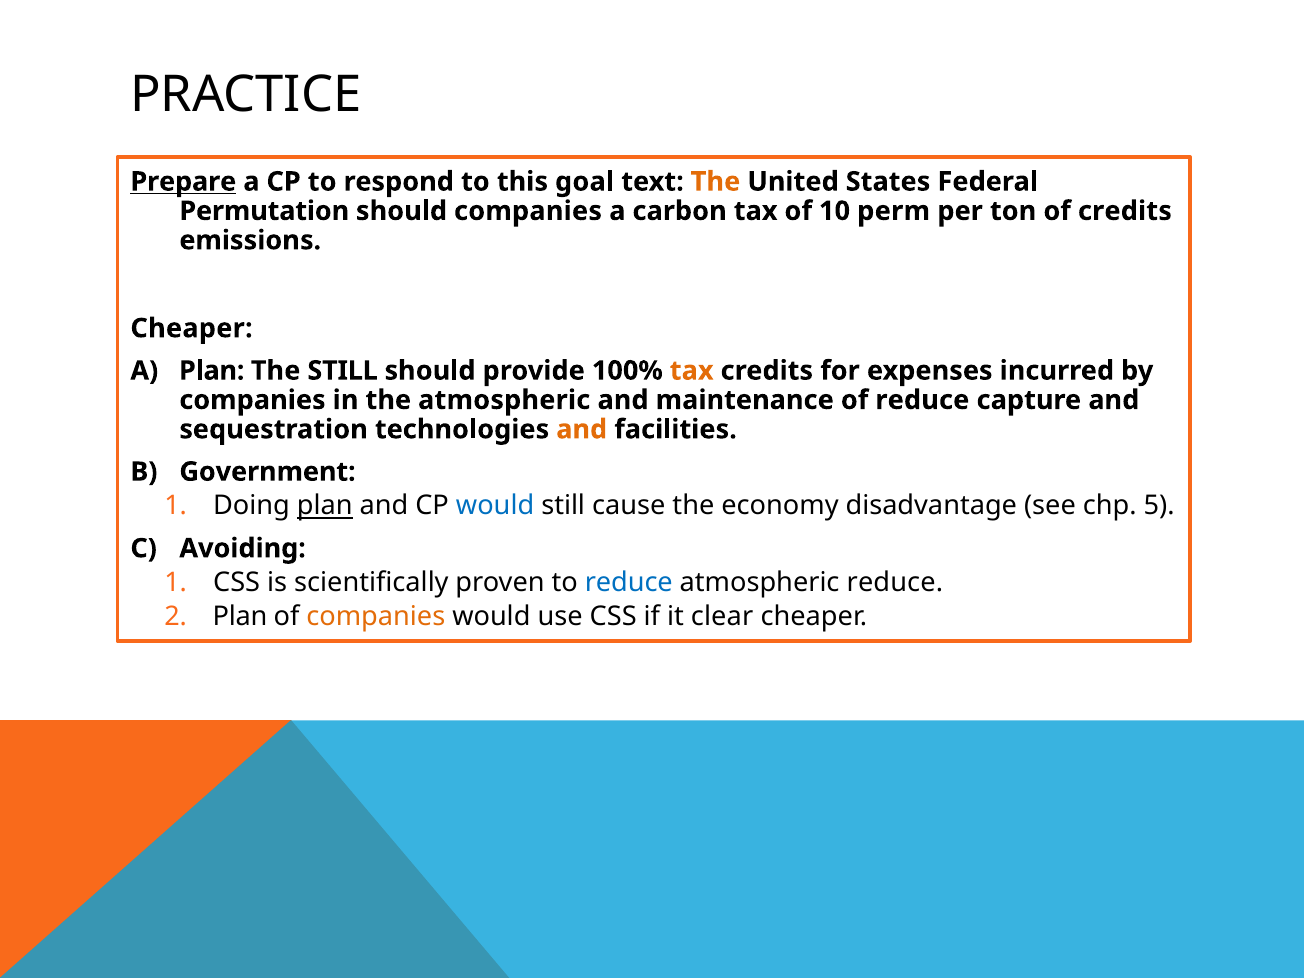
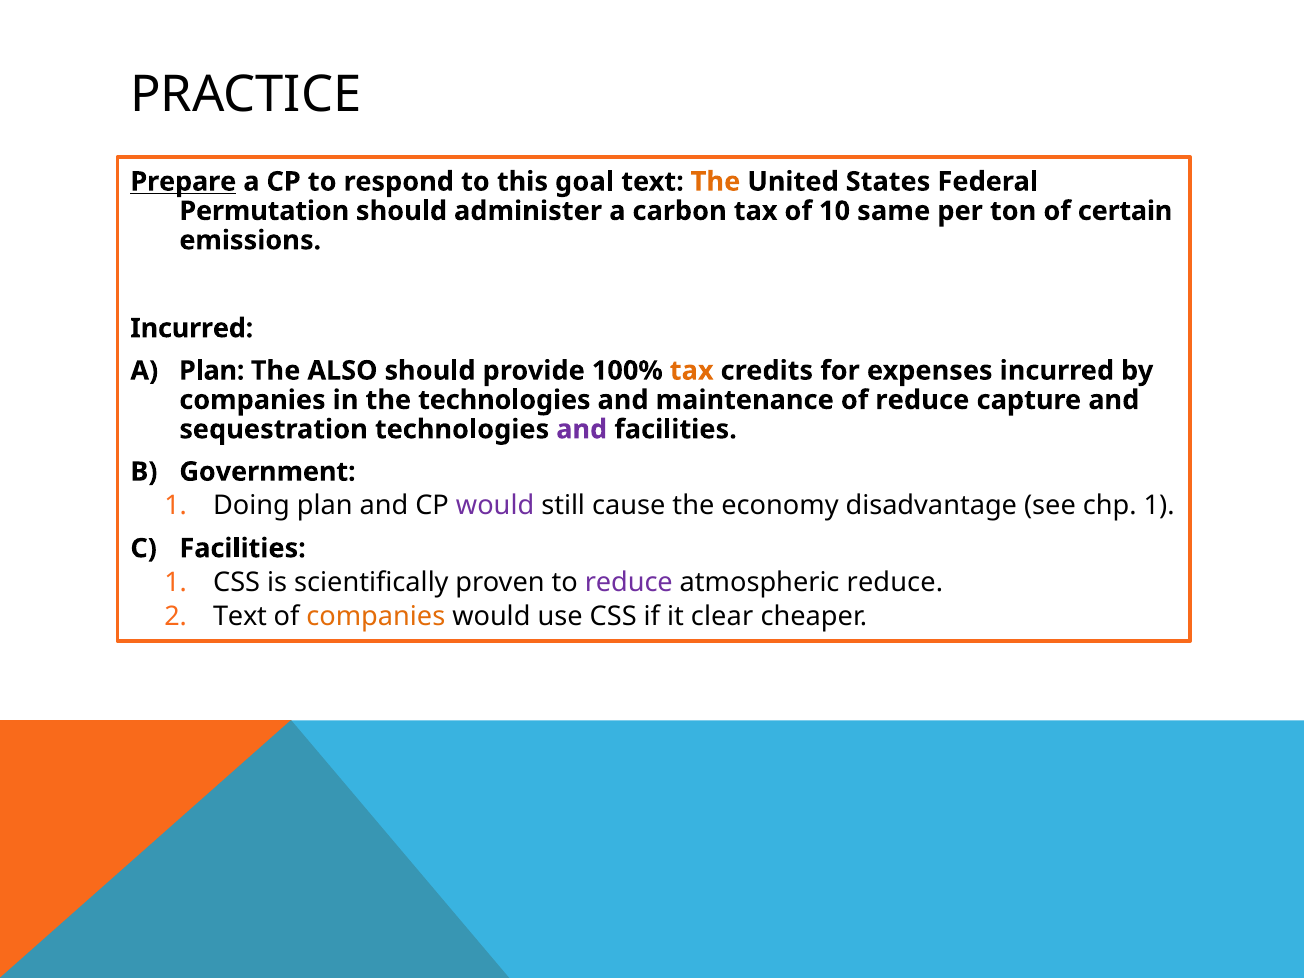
should companies: companies -> administer
perm: perm -> same
of credits: credits -> certain
Cheaper at (192, 328): Cheaper -> Incurred
The STILL: STILL -> ALSO
the atmospheric: atmospheric -> technologies
and at (582, 429) colour: orange -> purple
plan at (325, 506) underline: present -> none
would at (495, 506) colour: blue -> purple
chp 5: 5 -> 1
Avoiding at (243, 548): Avoiding -> Facilities
reduce at (629, 583) colour: blue -> purple
2 Plan: Plan -> Text
